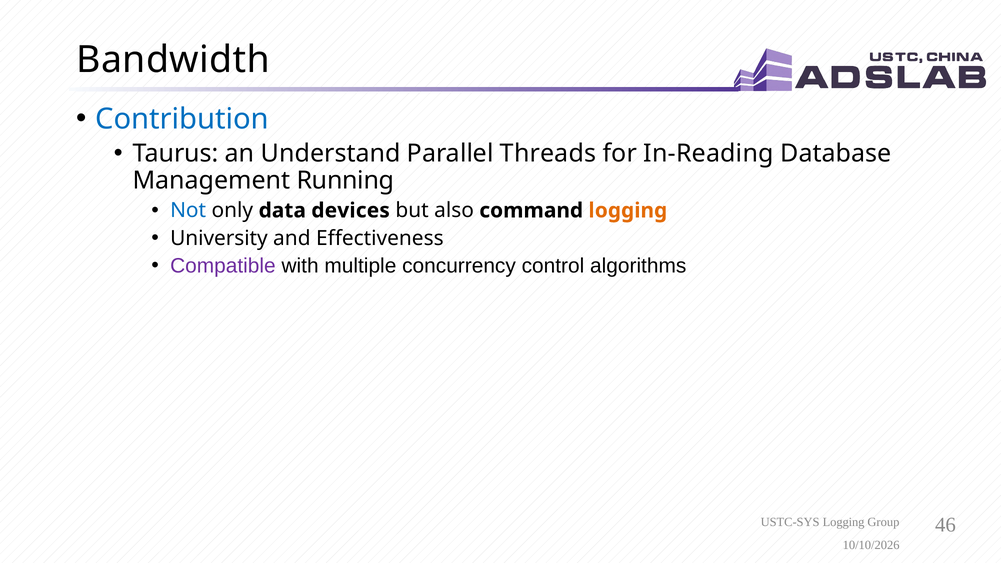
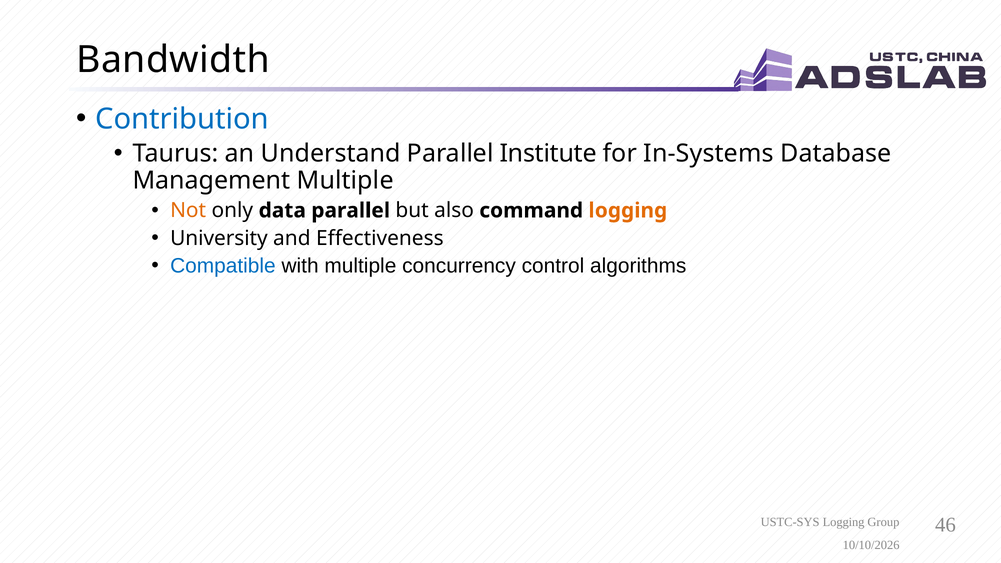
Threads: Threads -> Institute
In-Reading: In-Reading -> In-Systems
Management Running: Running -> Multiple
Not colour: blue -> orange
data devices: devices -> parallel
Compatible colour: purple -> blue
